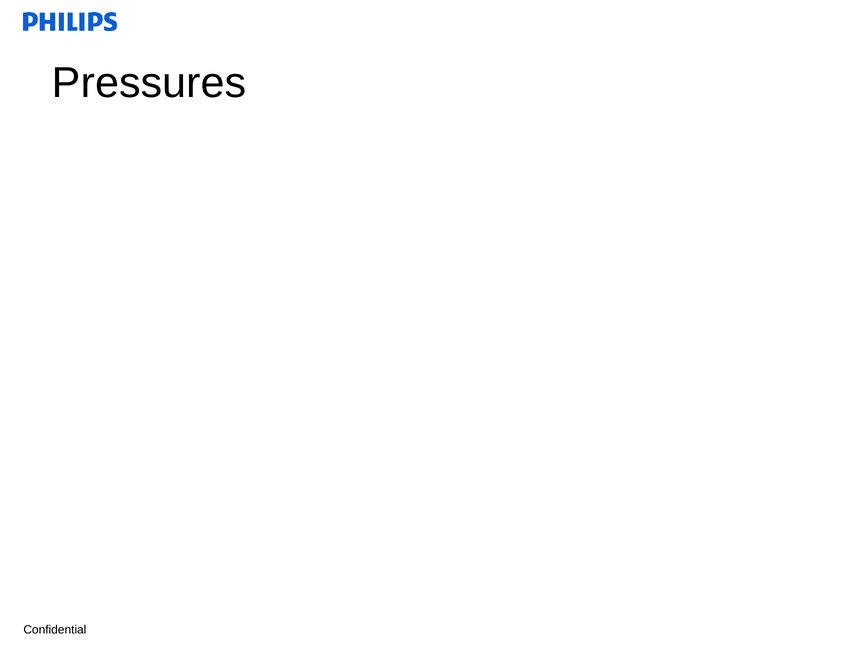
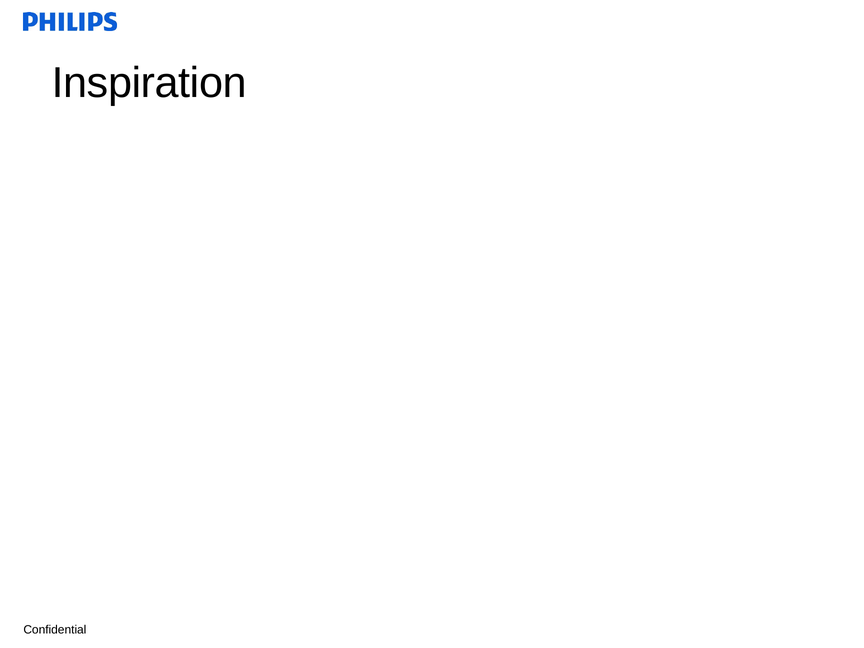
Pressures: Pressures -> Inspiration
